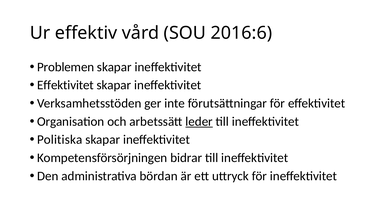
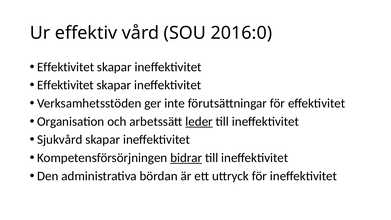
2016:6: 2016:6 -> 2016:0
Problemen at (66, 67): Problemen -> Effektivitet
Politiska: Politiska -> Sjukvård
bidrar underline: none -> present
